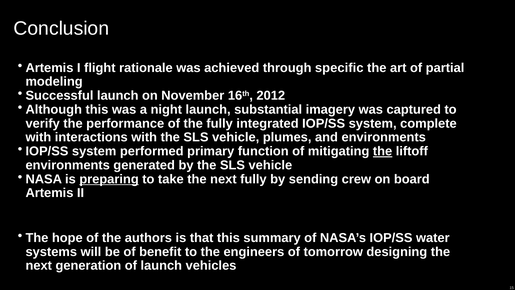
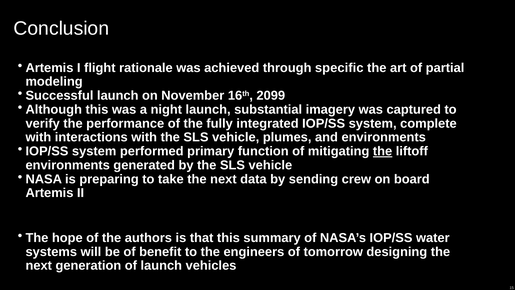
2012: 2012 -> 2099
preparing underline: present -> none
next fully: fully -> data
